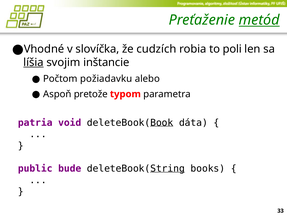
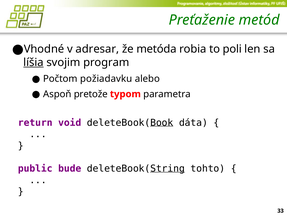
metód underline: present -> none
slovíčka: slovíčka -> adresar
cudzích: cudzích -> metóda
inštancie: inštancie -> program
patria: patria -> return
books: books -> tohto
